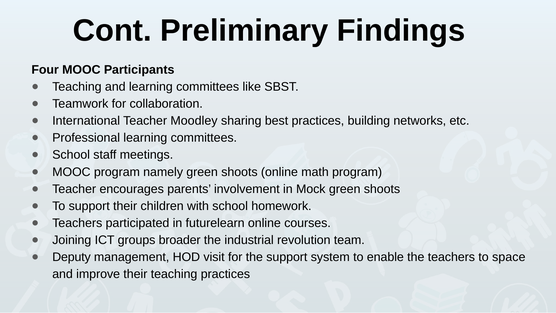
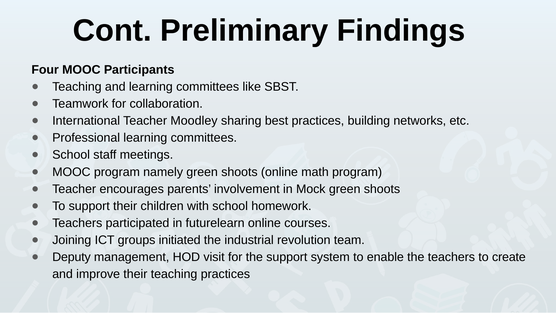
broader: broader -> initiated
space: space -> create
